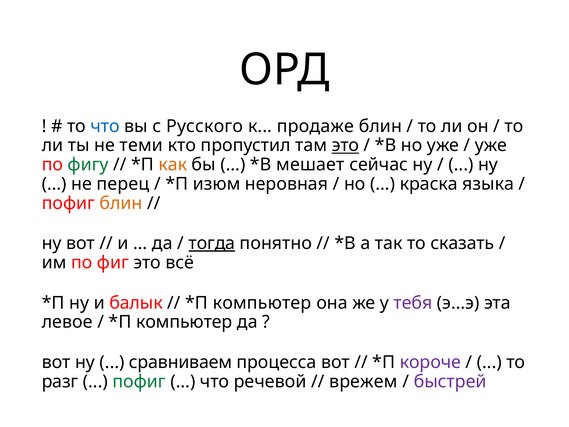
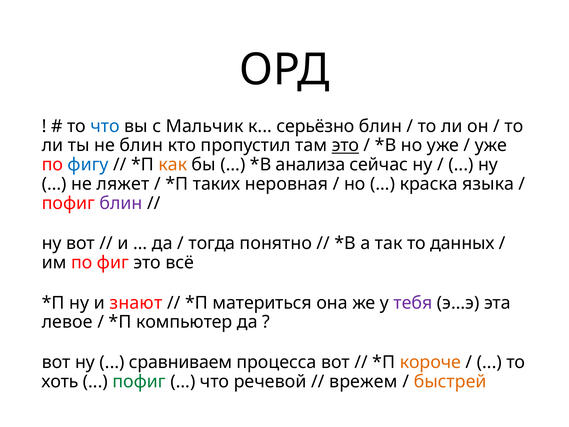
Русского: Русского -> Мальчик
продаже: продаже -> серьёзно
не теми: теми -> блин
фигу colour: green -> blue
мешает: мешает -> анализа
перец: перец -> ляжет
изюм: изюм -> таких
блин at (121, 203) colour: orange -> purple
тогда underline: present -> none
сказать: сказать -> данных
балык: балык -> знают
компьютер at (262, 303): компьютер -> материться
короче colour: purple -> orange
разг: разг -> хоть
быстрей colour: purple -> orange
